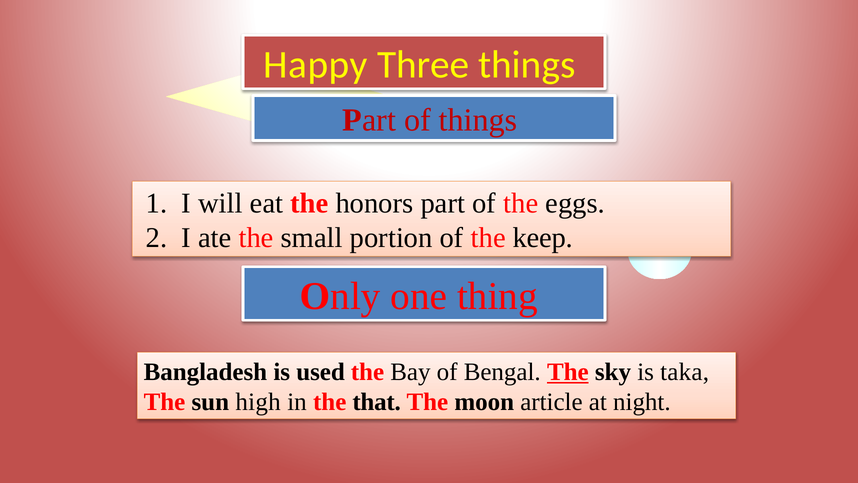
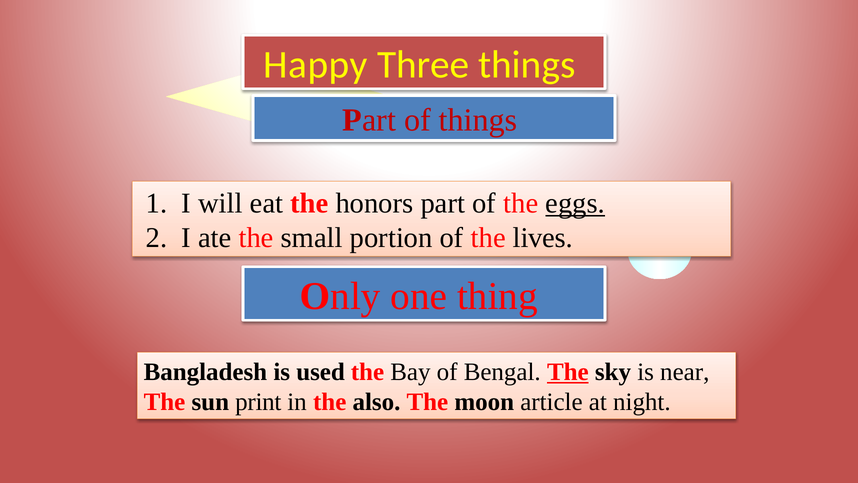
eggs underline: none -> present
keep: keep -> lives
taka: taka -> near
high: high -> print
that: that -> also
